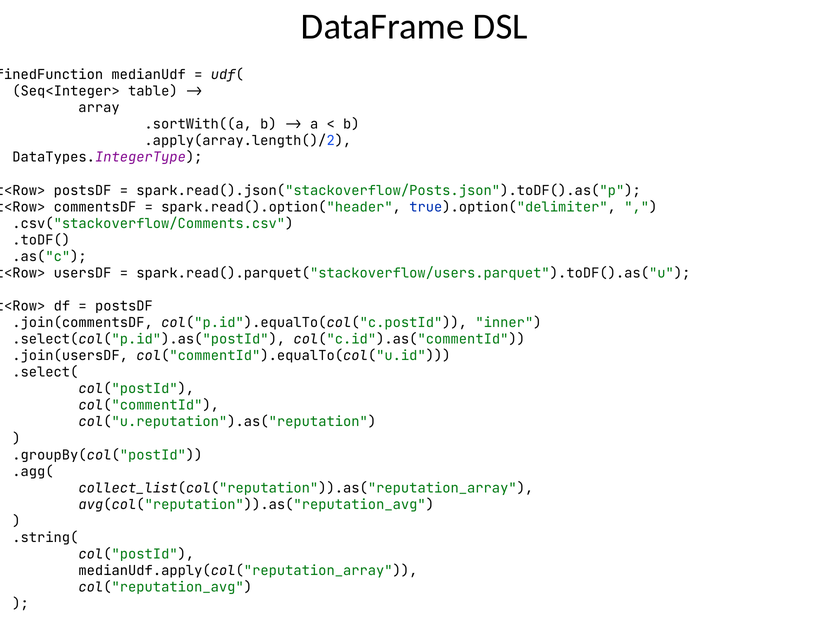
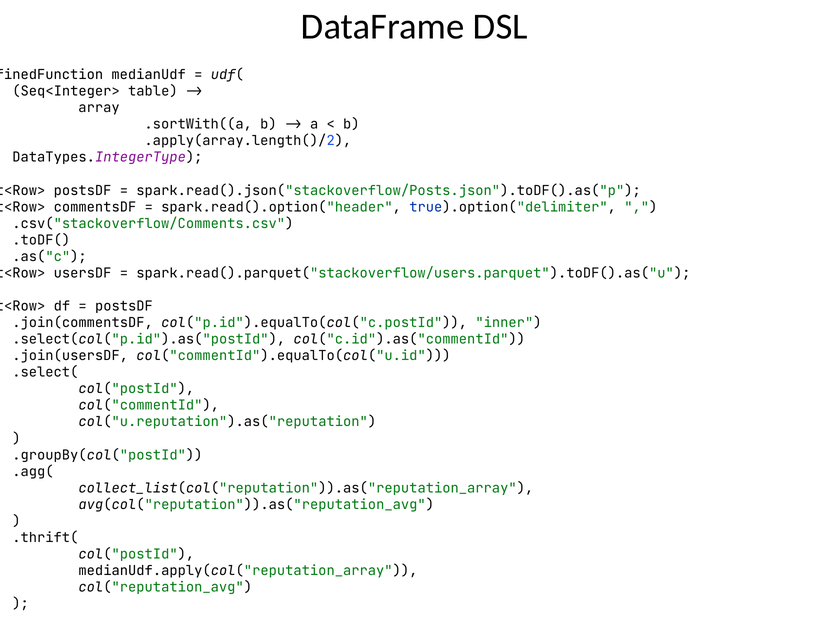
.string(: .string( -> .thrift(
